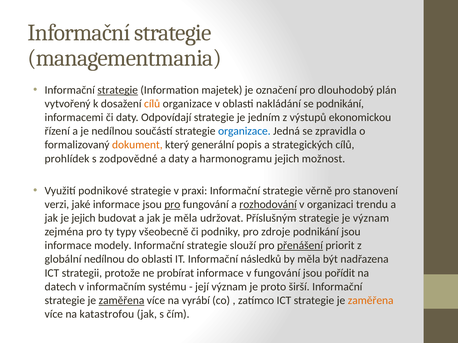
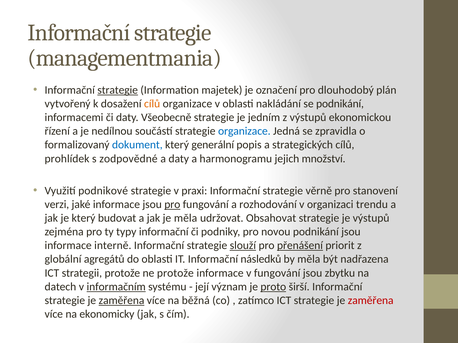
Odpovídají: Odpovídají -> Všeobecně
dokument colour: orange -> blue
možnost: možnost -> množství
rozhodování underline: present -> none
je jejich: jejich -> který
Příslušným: Příslušným -> Obsahovat
je význam: význam -> výstupů
typy všeobecně: všeobecně -> informační
zdroje: zdroje -> novou
modely: modely -> interně
slouží underline: none -> present
globální nedílnou: nedílnou -> agregátů
ne probírat: probírat -> protože
pořídit: pořídit -> zbytku
informačním underline: none -> present
proto underline: none -> present
vyrábí: vyrábí -> běžná
zaměřena at (371, 301) colour: orange -> red
katastrofou: katastrofou -> ekonomicky
